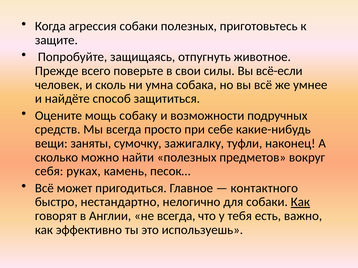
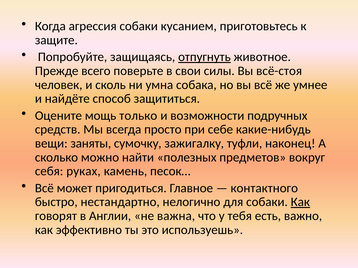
собаки полезных: полезных -> кусанием
отпугнуть underline: none -> present
всё-если: всё-если -> всё-стоя
собаку: собаку -> только
не всегда: всегда -> важна
